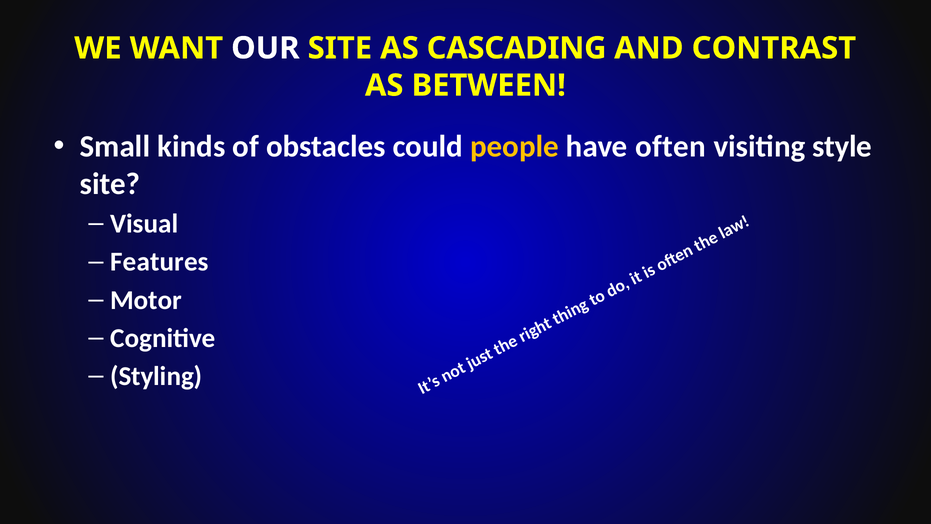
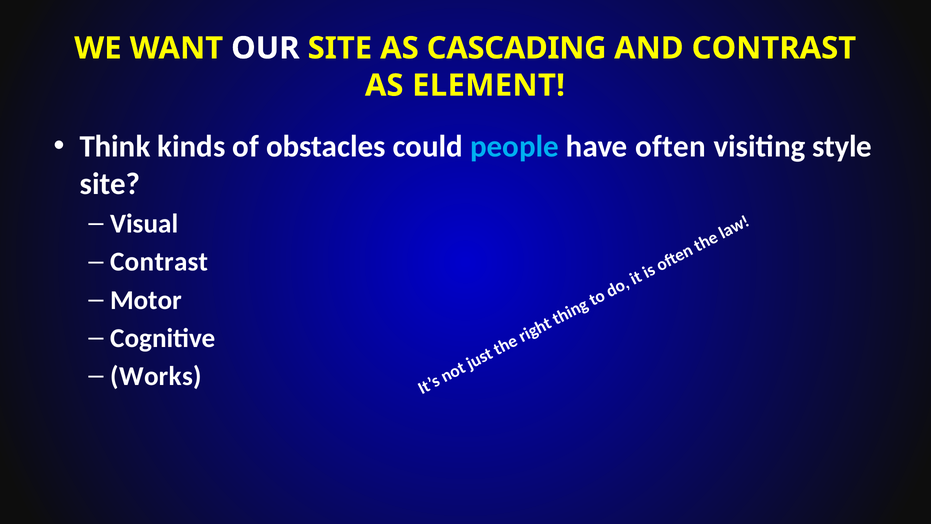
BETWEEN: BETWEEN -> ELEMENT
Small: Small -> Think
people colour: yellow -> light blue
Features at (159, 262): Features -> Contrast
Styling: Styling -> Works
